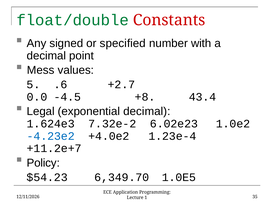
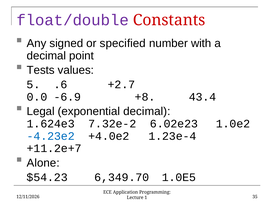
float/double colour: green -> purple
Mess: Mess -> Tests
-4.5: -4.5 -> -6.9
Policy: Policy -> Alone
